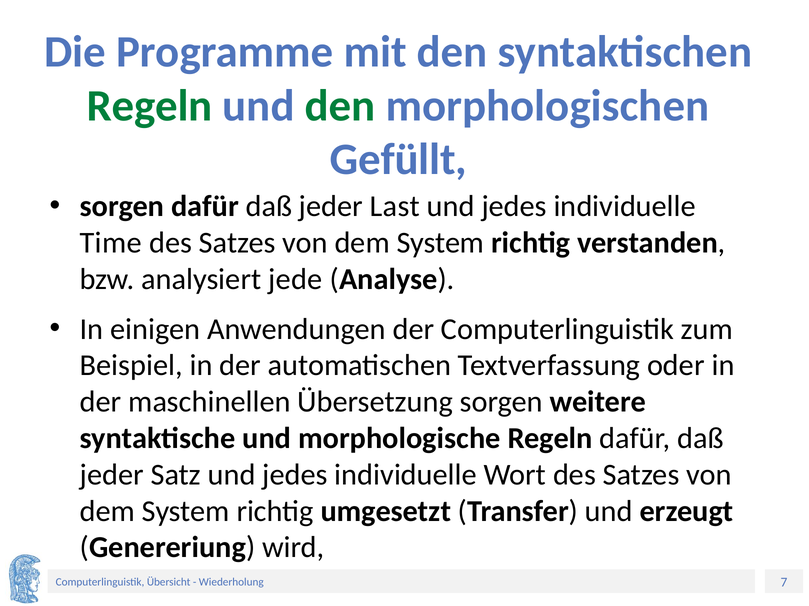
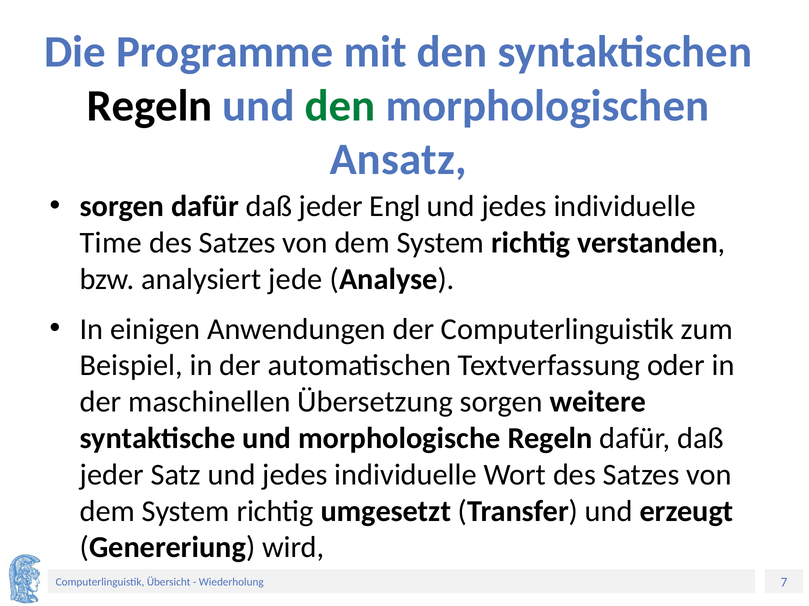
Regeln at (150, 106) colour: green -> black
Gefüllt: Gefüllt -> Ansatz
Last: Last -> Engl
